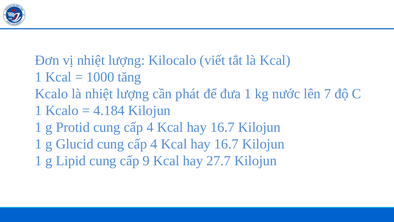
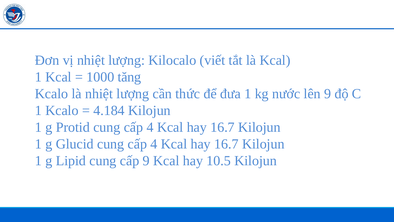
phát: phát -> thức
lên 7: 7 -> 9
27.7: 27.7 -> 10.5
